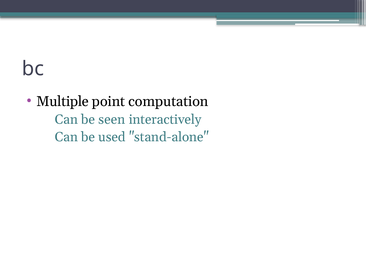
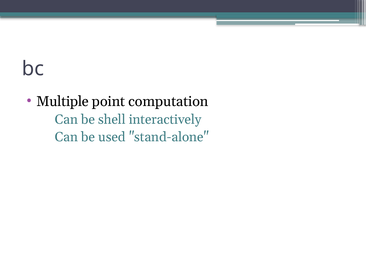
seen: seen -> shell
